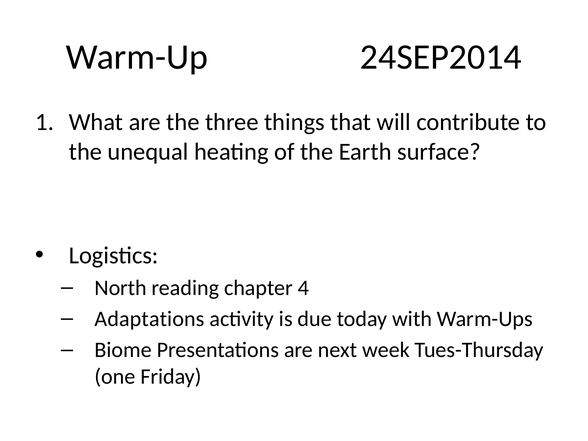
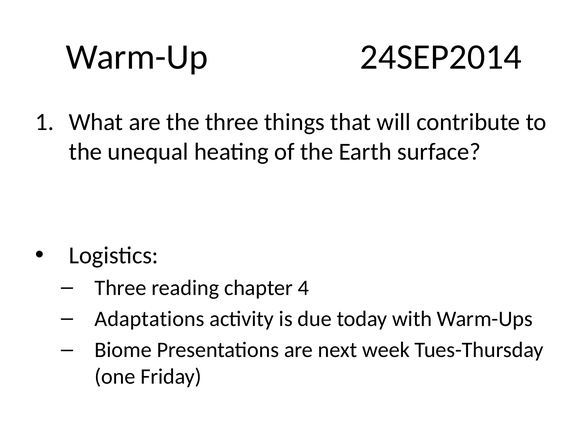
North at (121, 288): North -> Three
